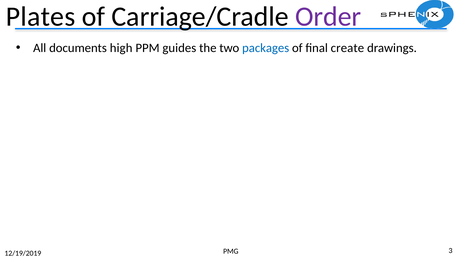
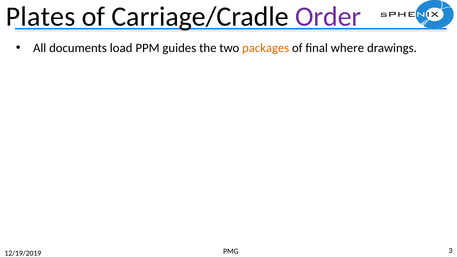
high: high -> load
packages colour: blue -> orange
create: create -> where
